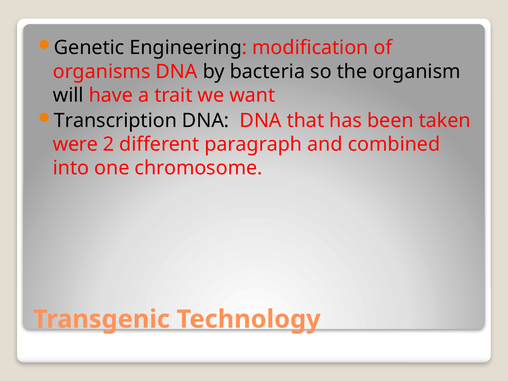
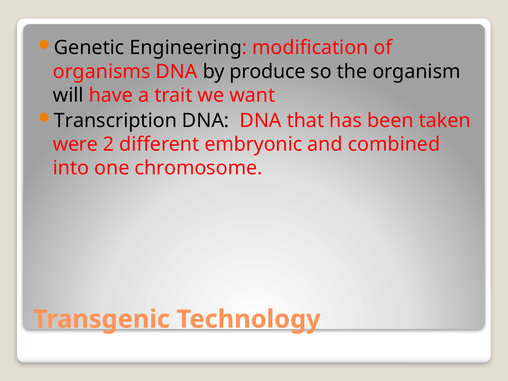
bacteria: bacteria -> produce
paragraph: paragraph -> embryonic
